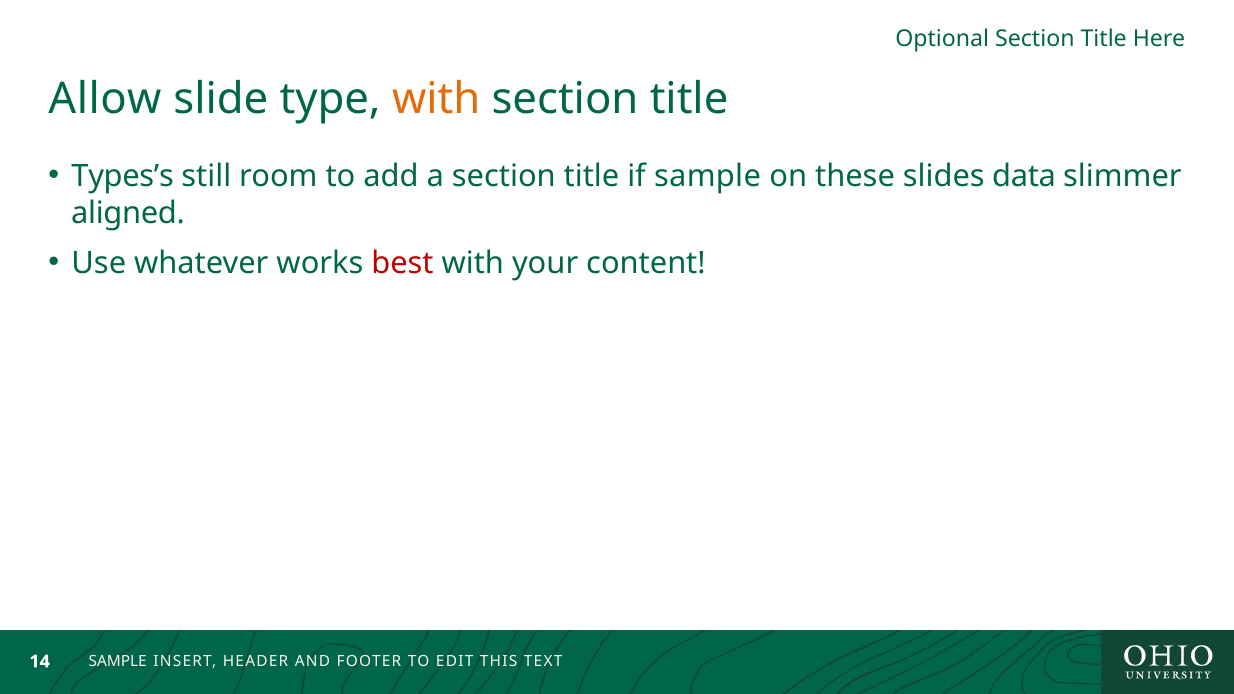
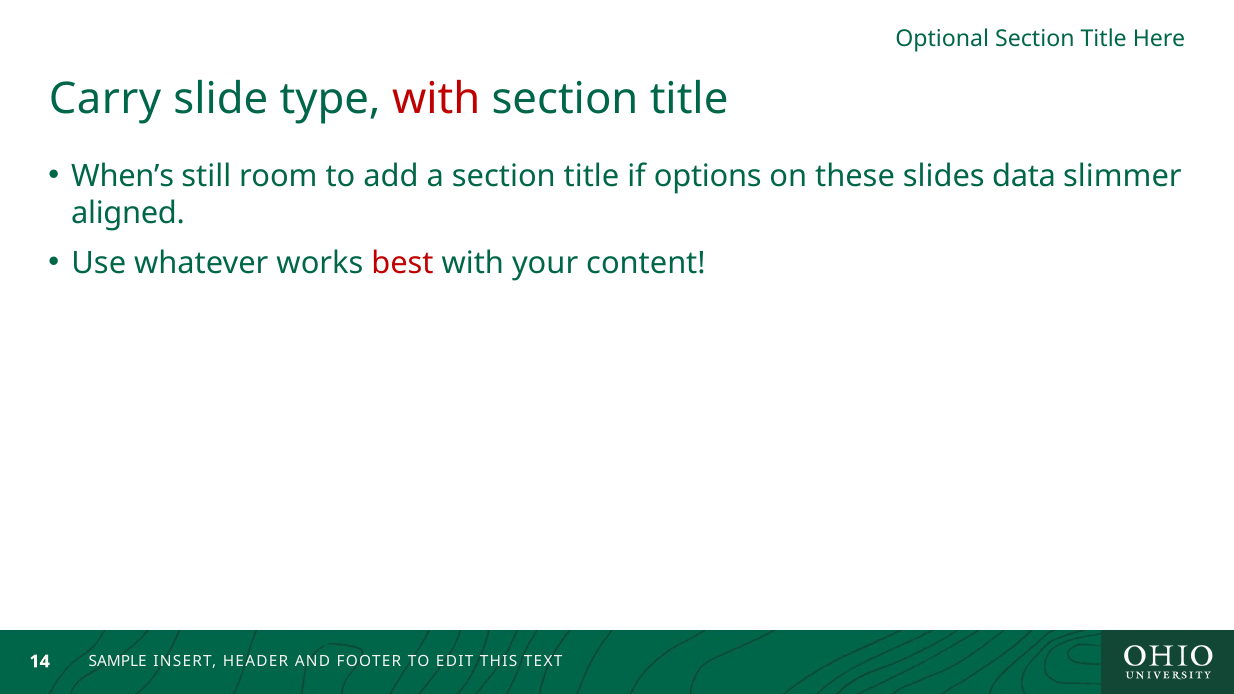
Allow: Allow -> Carry
with at (436, 99) colour: orange -> red
Types’s: Types’s -> When’s
if sample: sample -> options
